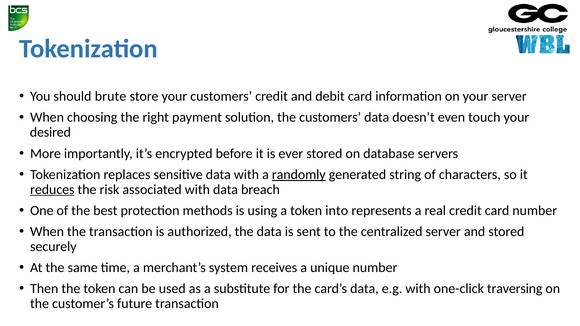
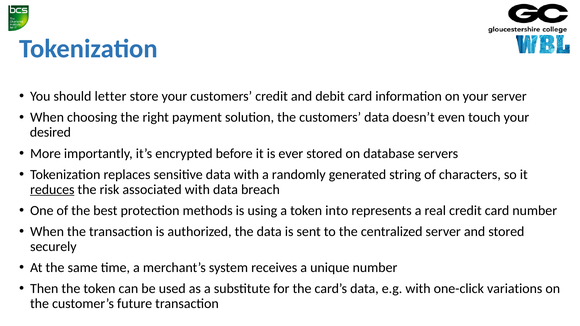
brute: brute -> letter
randomly underline: present -> none
traversing: traversing -> variations
